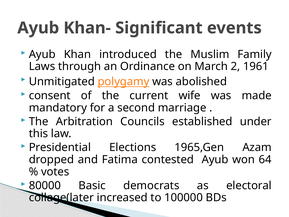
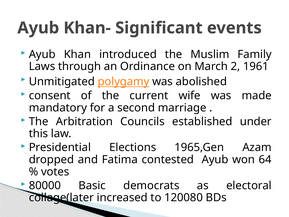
100000: 100000 -> 120080
